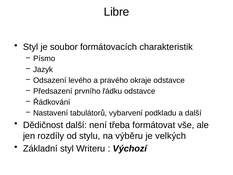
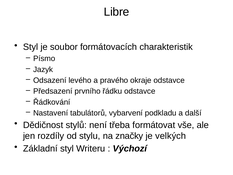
Dědičnost další: další -> stylů
výběru: výběru -> značky
